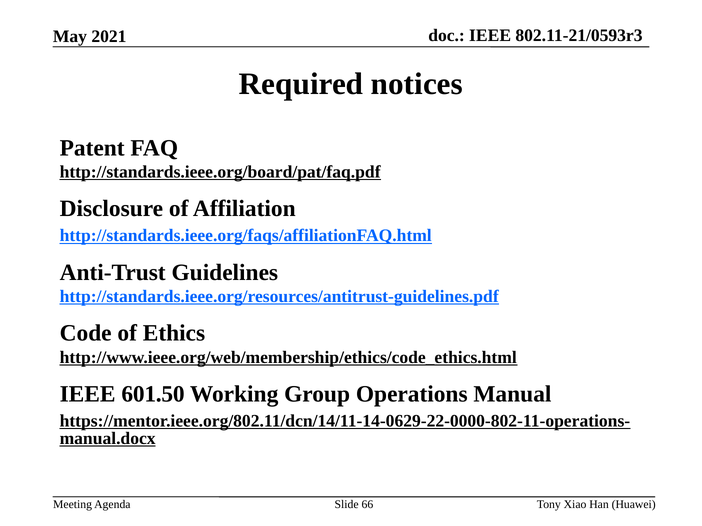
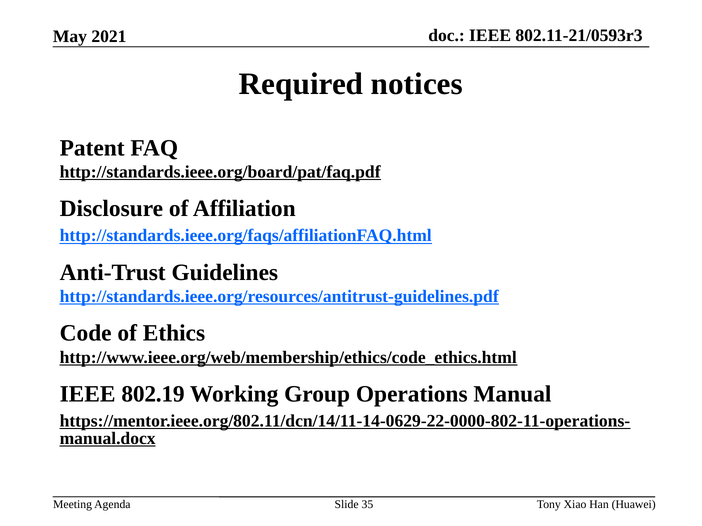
601.50: 601.50 -> 802.19
66: 66 -> 35
